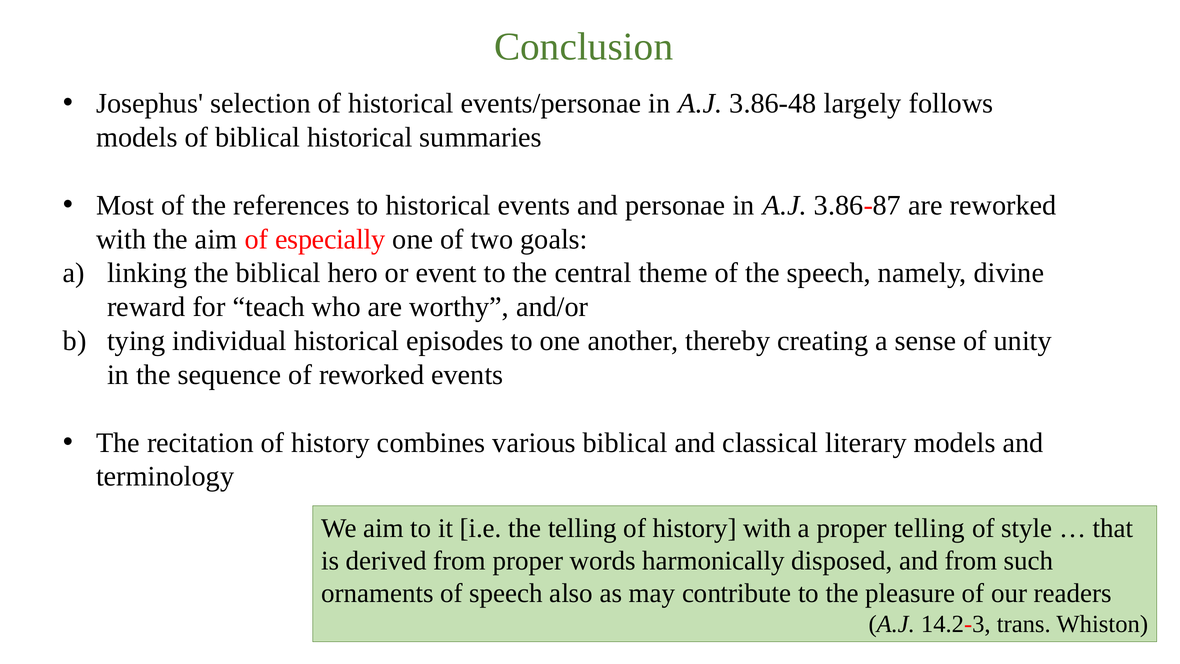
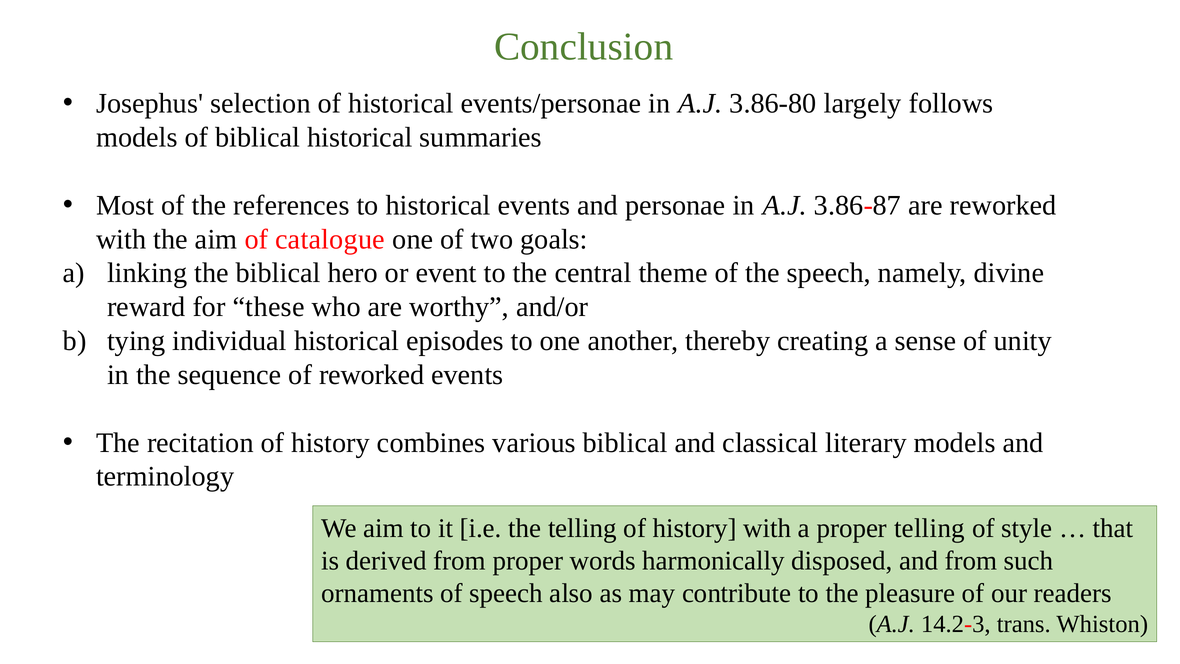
3.86-48: 3.86-48 -> 3.86-80
especially: especially -> catalogue
teach: teach -> these
